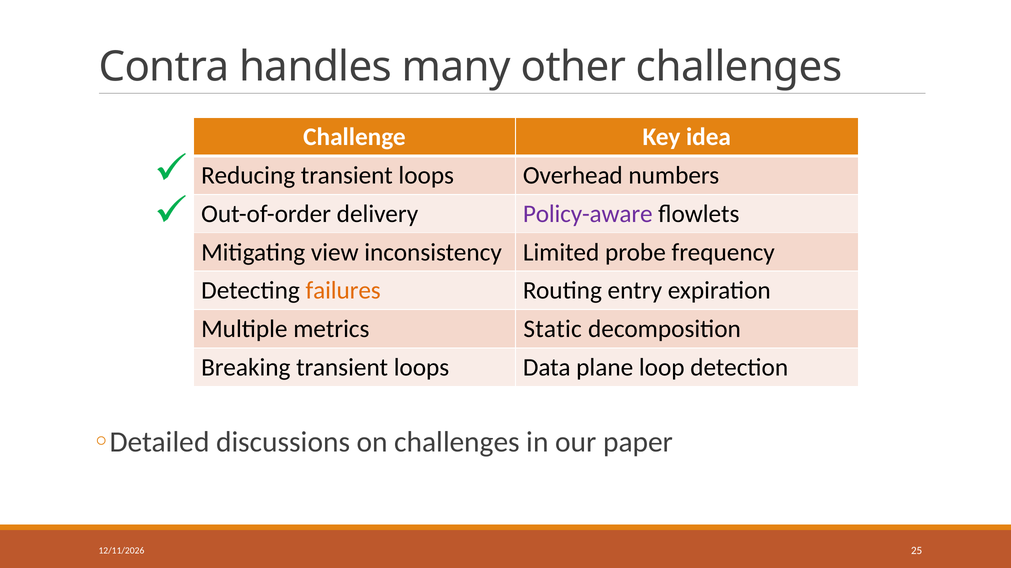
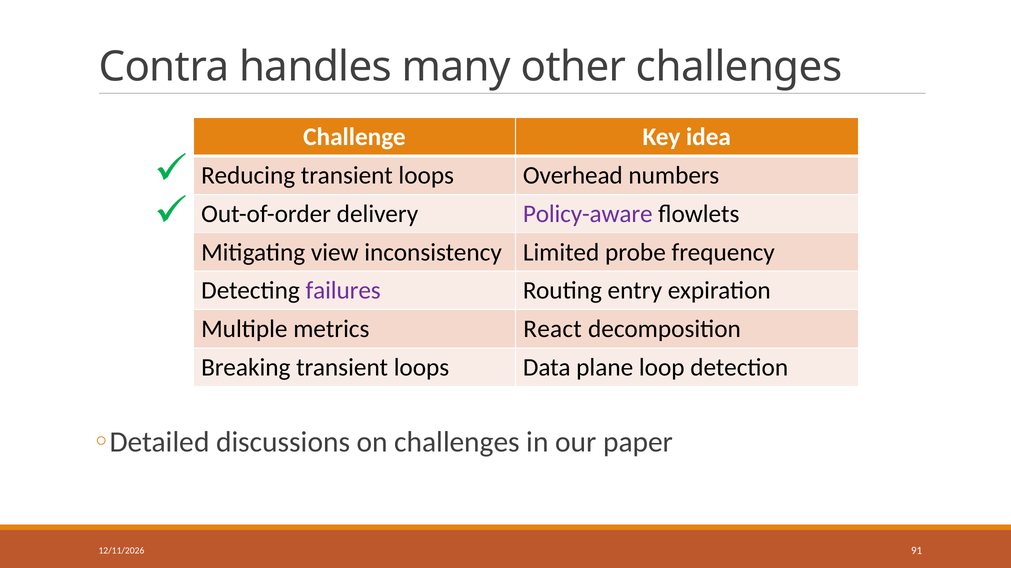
failures colour: orange -> purple
Static: Static -> React
25: 25 -> 91
